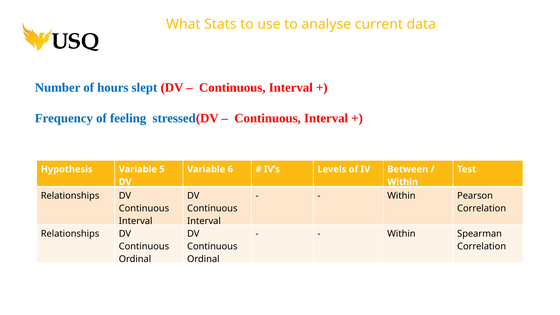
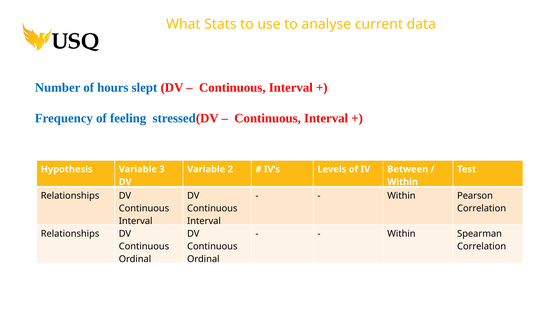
5: 5 -> 3
6: 6 -> 2
